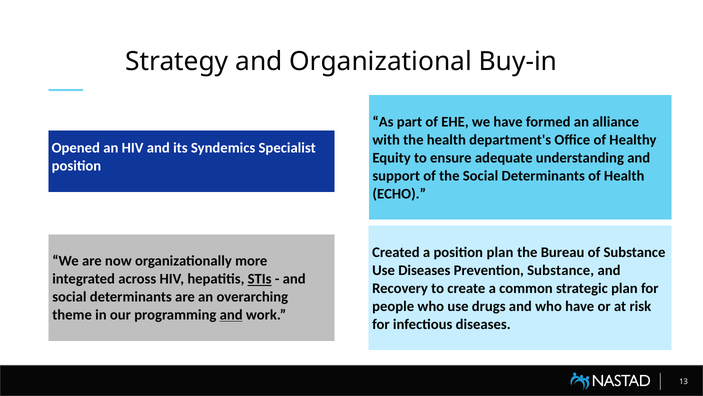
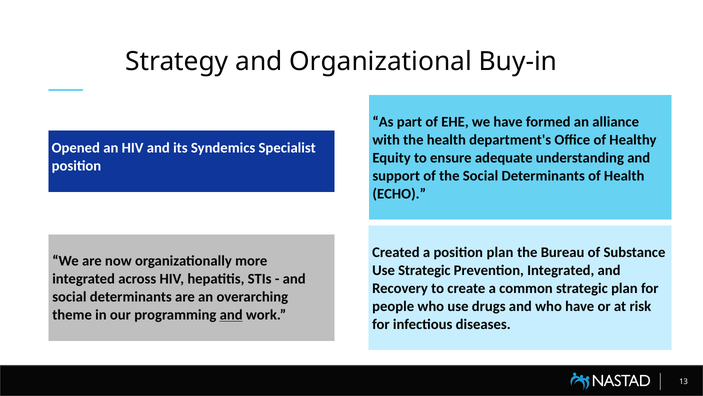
Use Diseases: Diseases -> Strategic
Prevention Substance: Substance -> Integrated
STIs underline: present -> none
